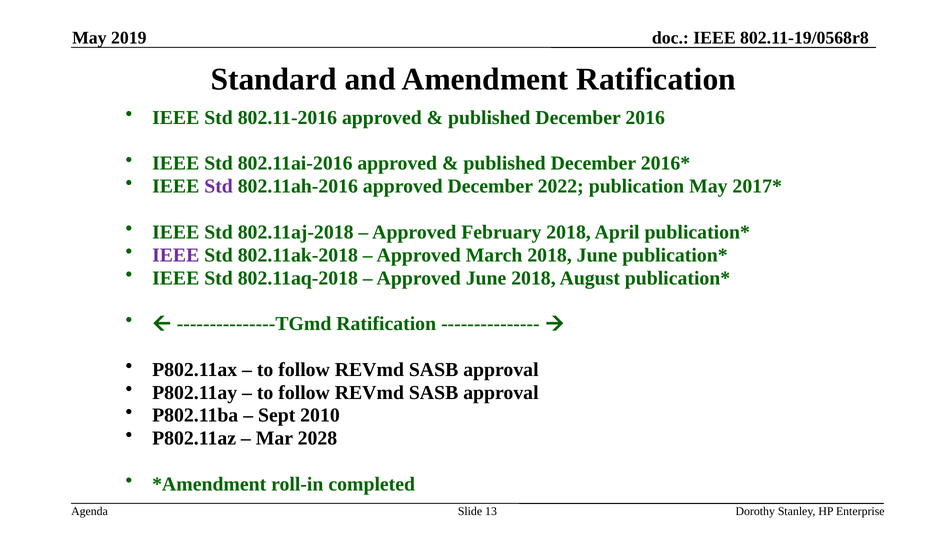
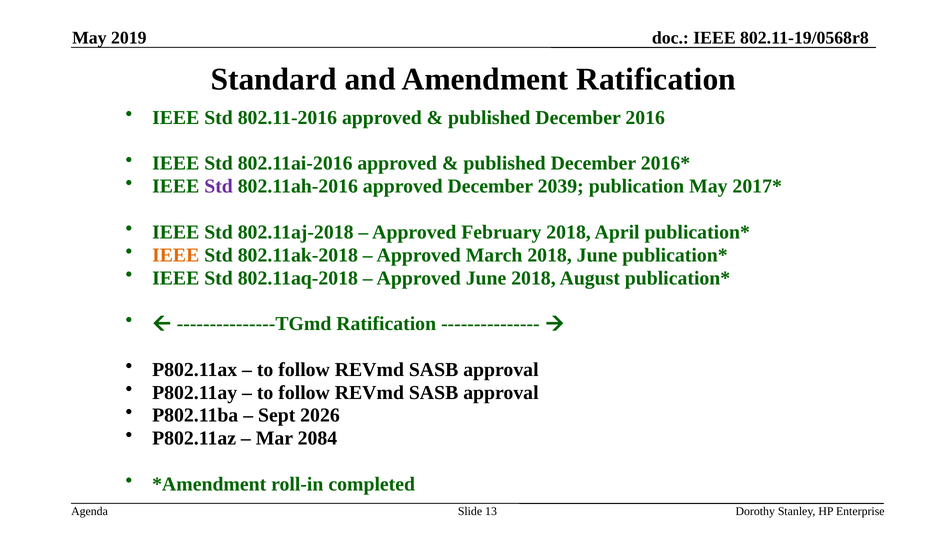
2022: 2022 -> 2039
IEEE at (176, 255) colour: purple -> orange
2010: 2010 -> 2026
2028: 2028 -> 2084
